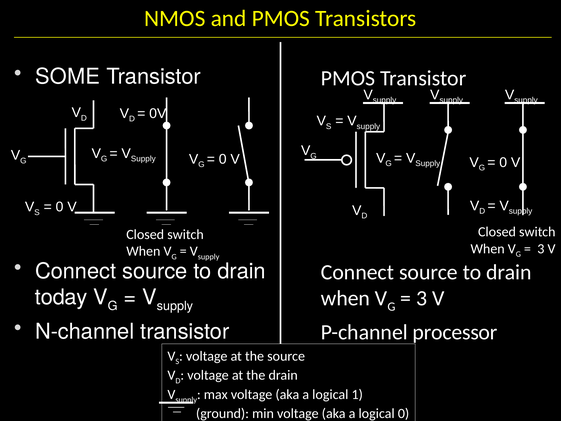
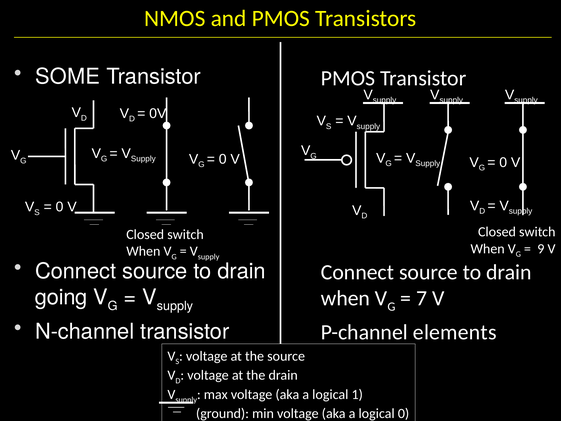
3 at (541, 249): 3 -> 9
today: today -> going
3 at (422, 298): 3 -> 7
processor: processor -> elements
